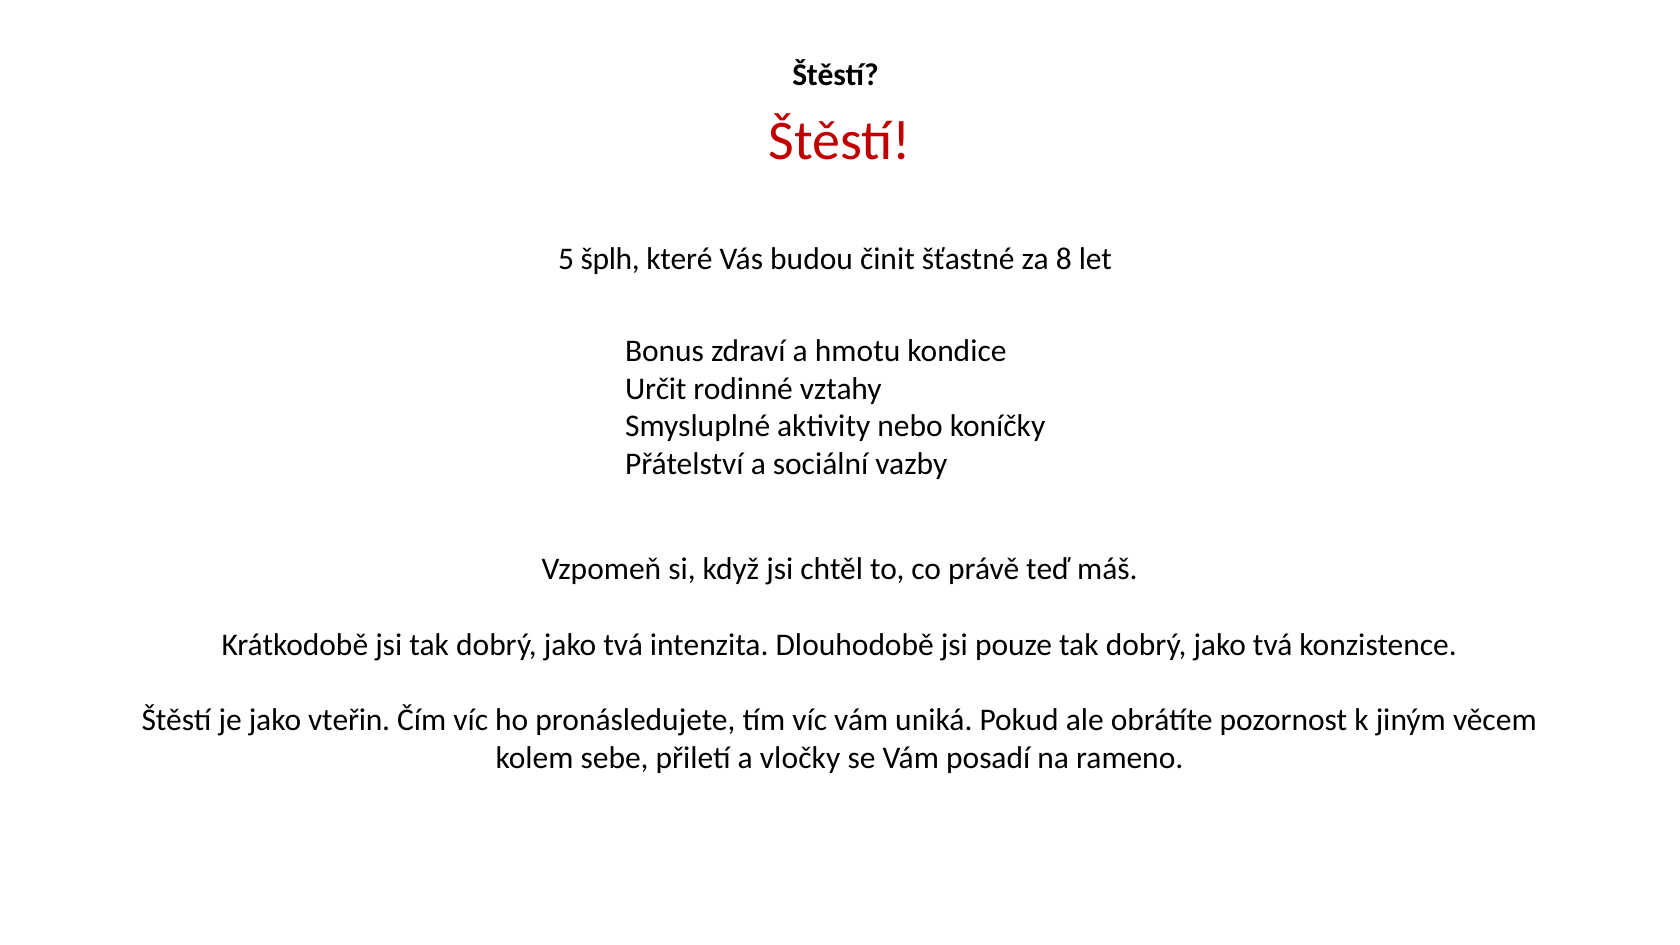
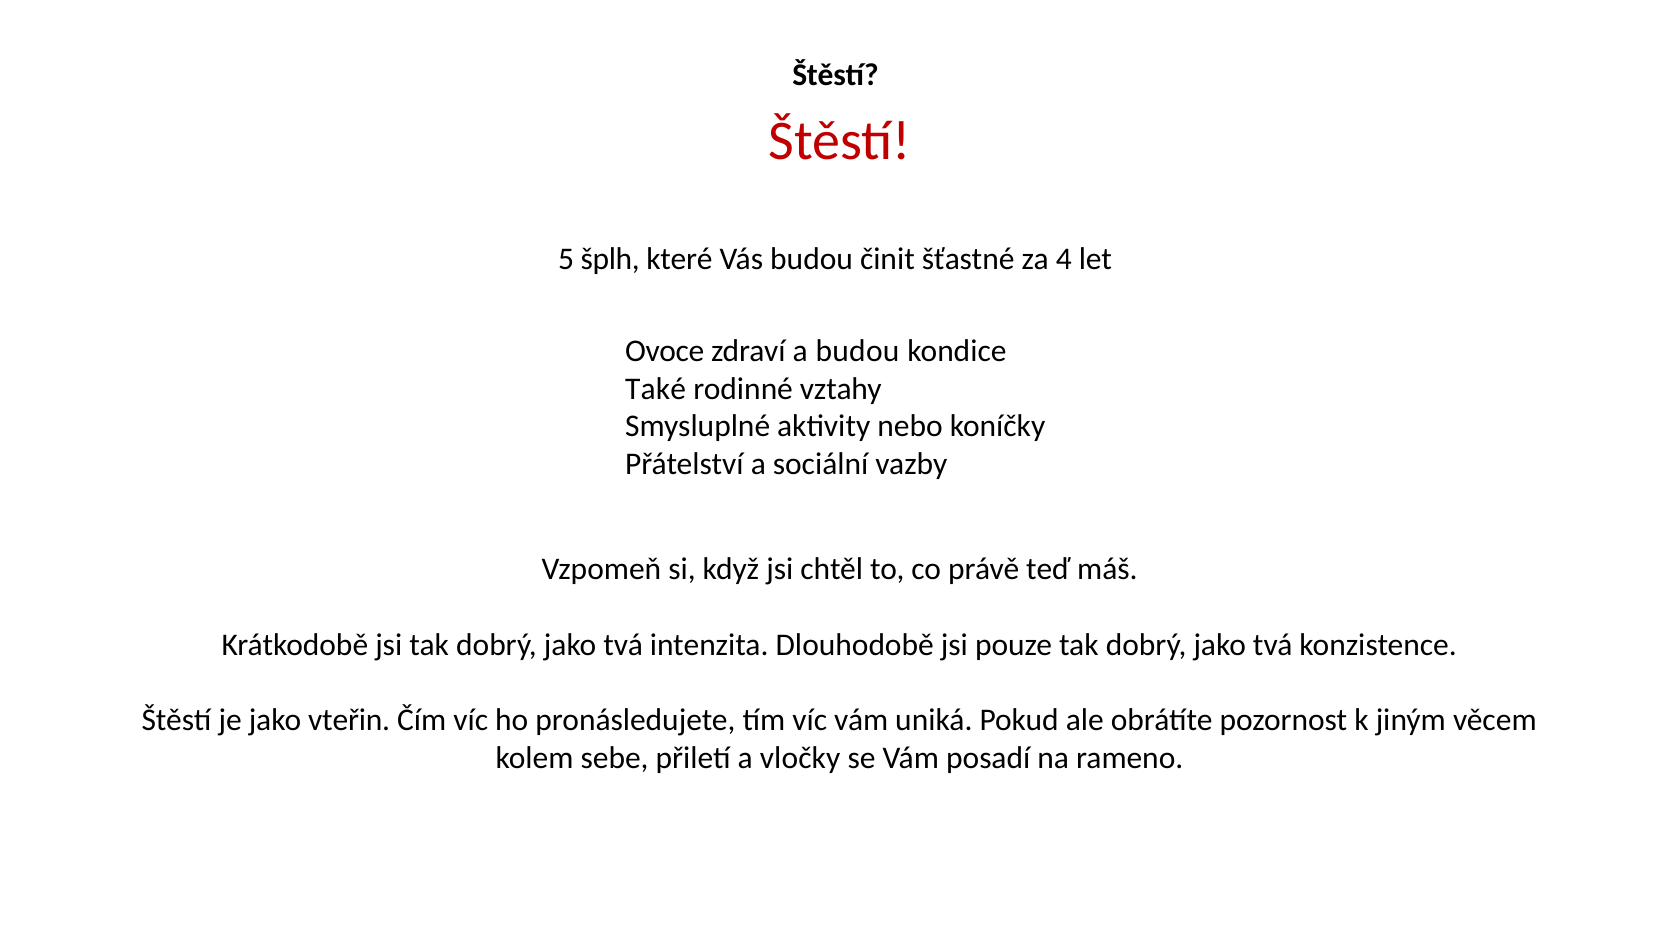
8: 8 -> 4
Bonus: Bonus -> Ovoce
a hmotu: hmotu -> budou
Určit: Určit -> Také
